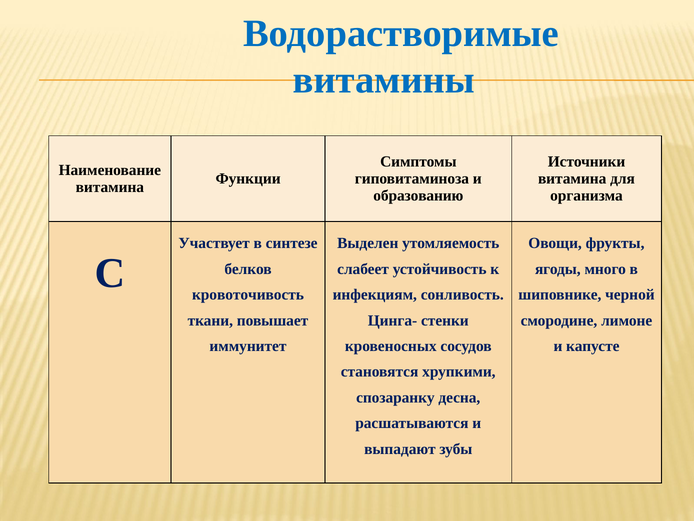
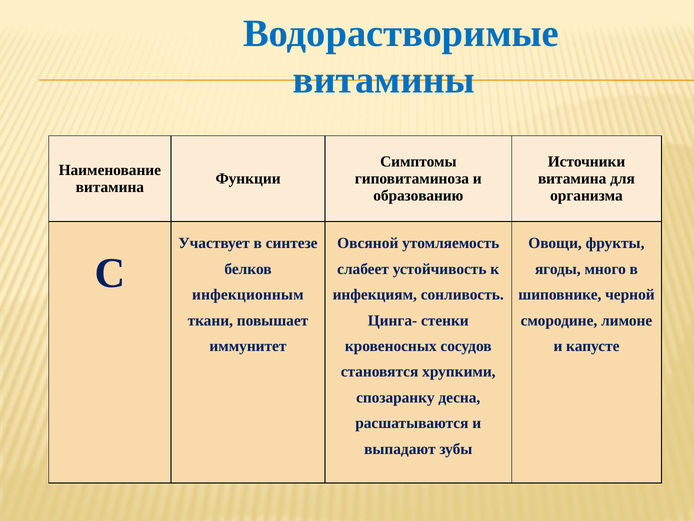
Выделен: Выделен -> Овсяной
кровоточивость: кровоточивость -> инфекционным
